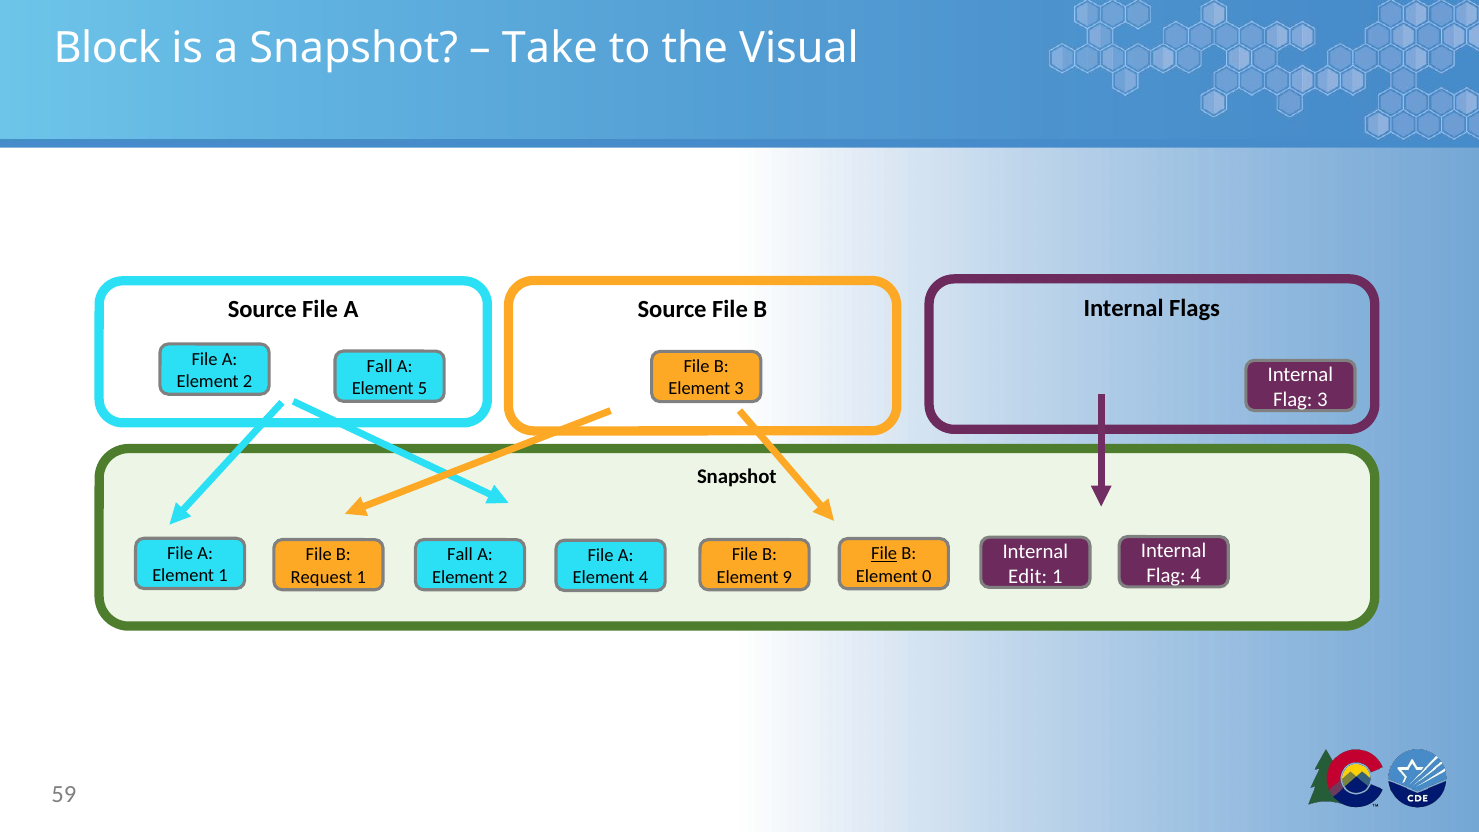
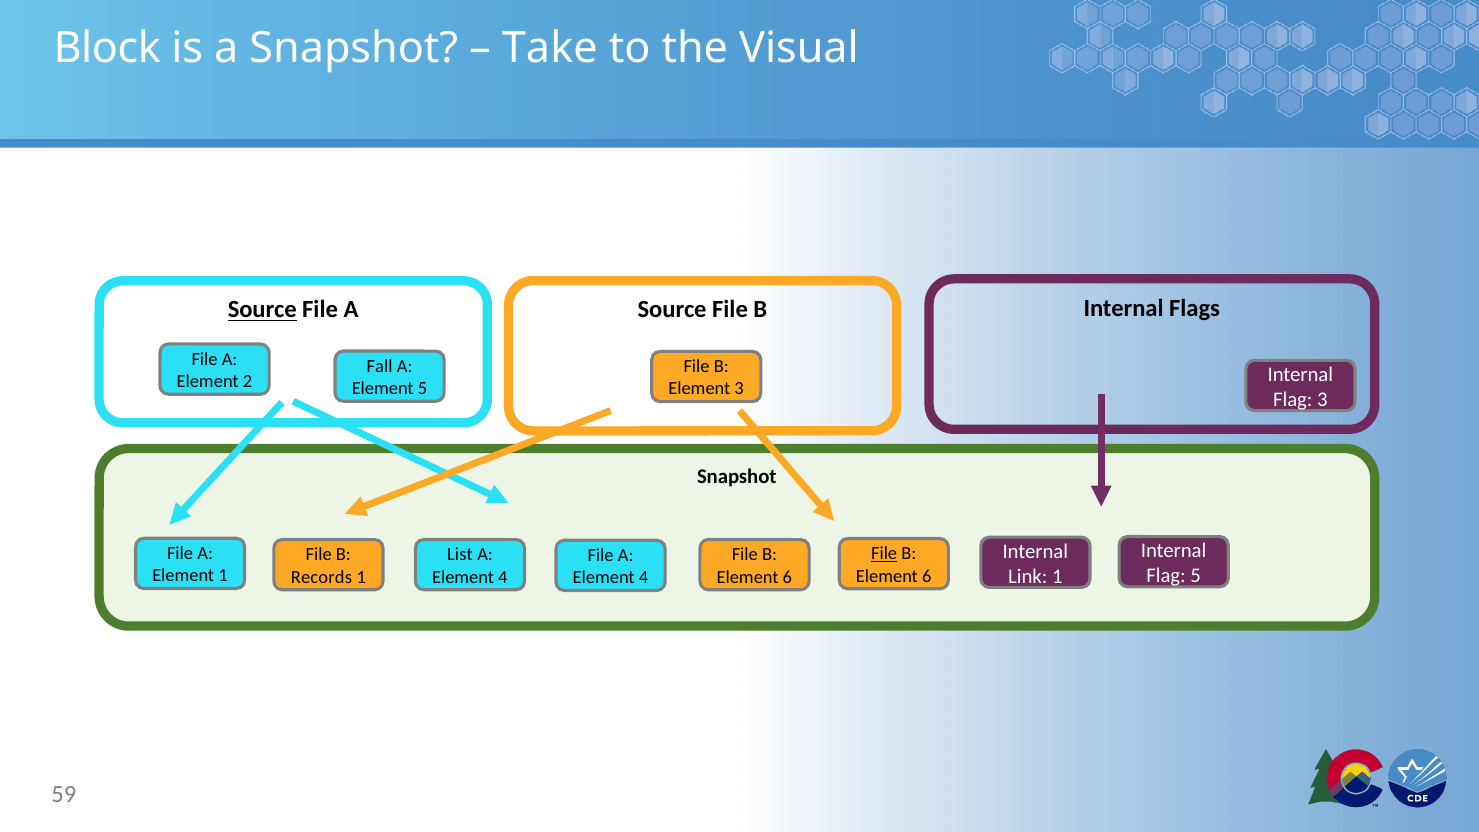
Source at (262, 310) underline: none -> present
Fall at (460, 555): Fall -> List
Flag 4: 4 -> 5
Edit: Edit -> Link
0 at (927, 576): 0 -> 6
Request: Request -> Records
2 at (503, 577): 2 -> 4
9 at (787, 577): 9 -> 6
